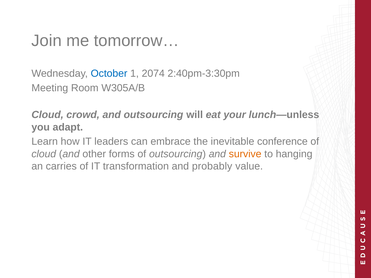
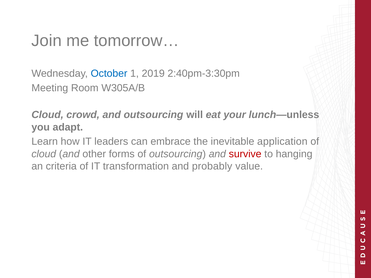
2074: 2074 -> 2019
conference: conference -> application
survive colour: orange -> red
carries: carries -> criteria
